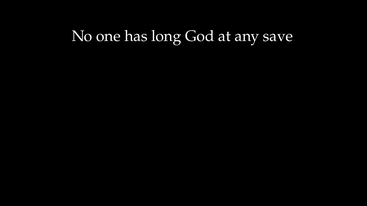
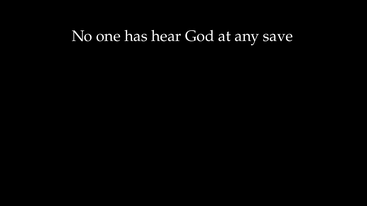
long: long -> hear
